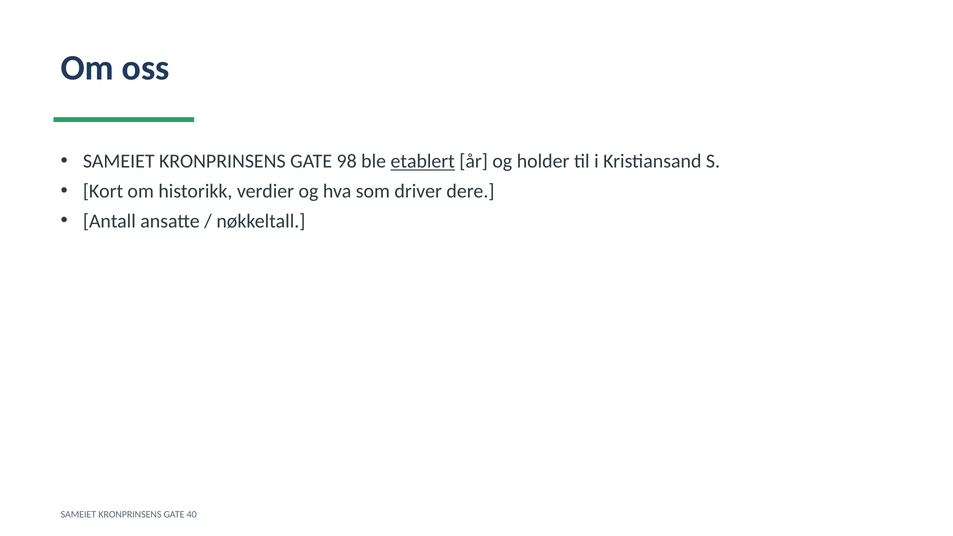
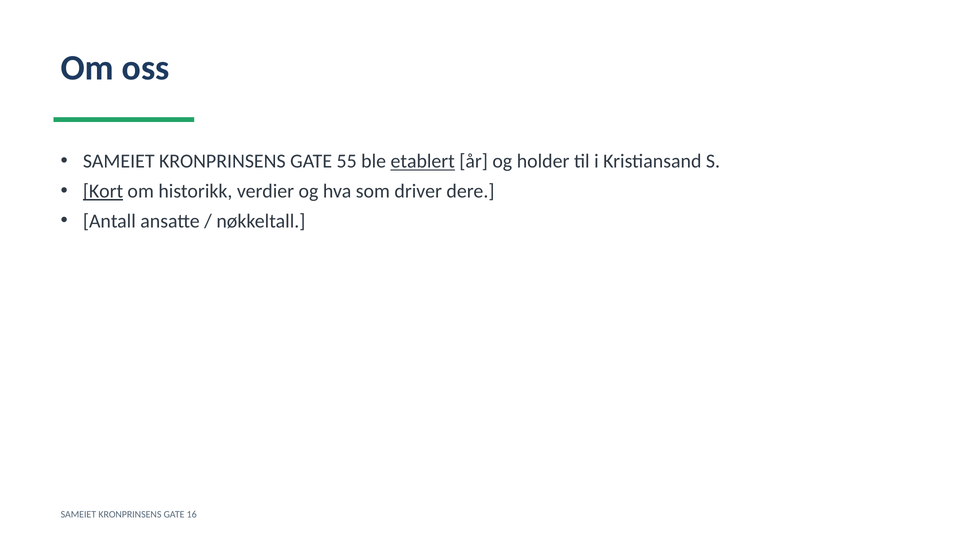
98: 98 -> 55
Kort underline: none -> present
40: 40 -> 16
